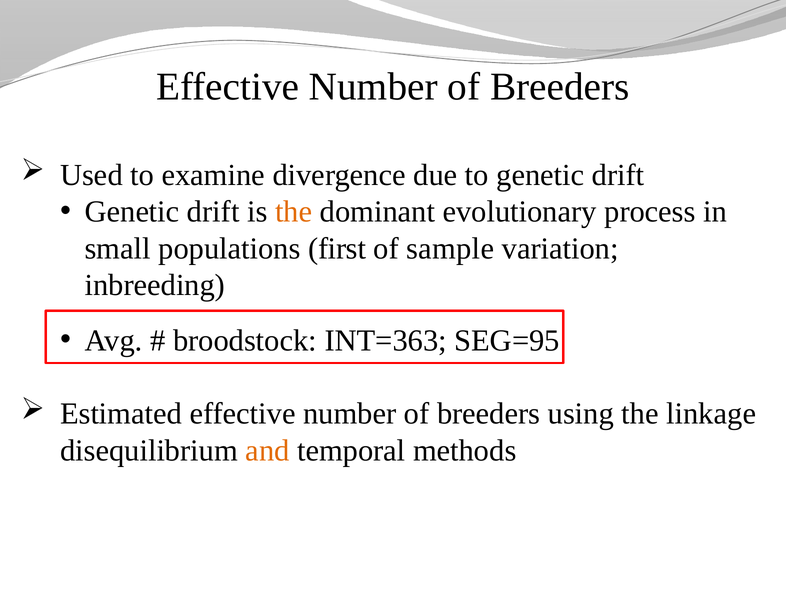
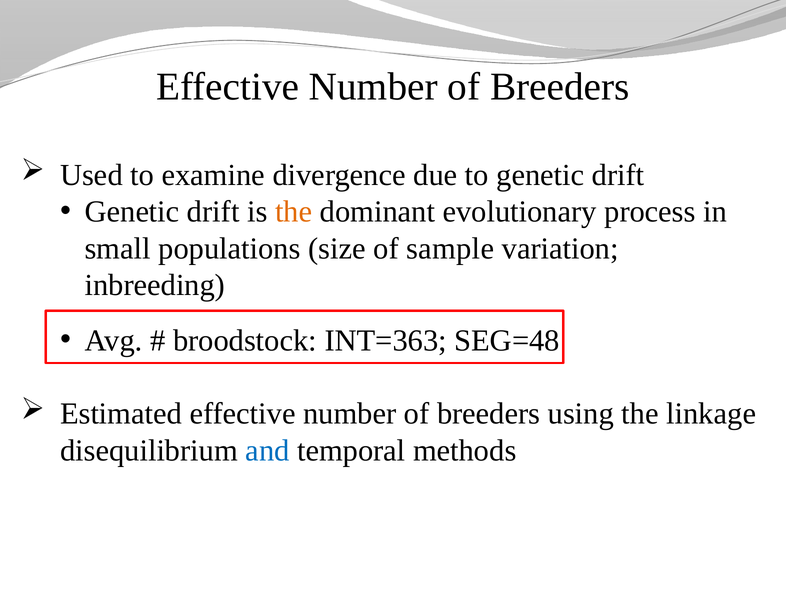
first: first -> size
SEG=95: SEG=95 -> SEG=48
and colour: orange -> blue
